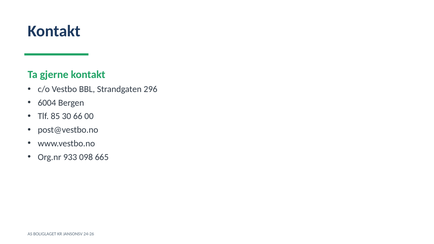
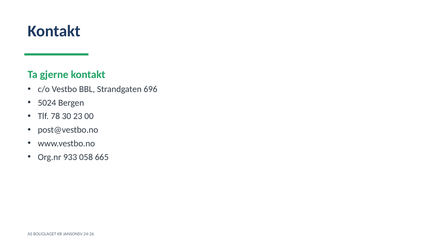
296: 296 -> 696
6004: 6004 -> 5024
85: 85 -> 78
66: 66 -> 23
098: 098 -> 058
